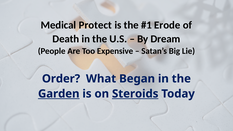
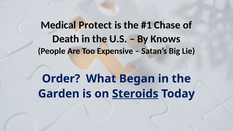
Erode: Erode -> Chase
Dream: Dream -> Knows
Garden underline: present -> none
